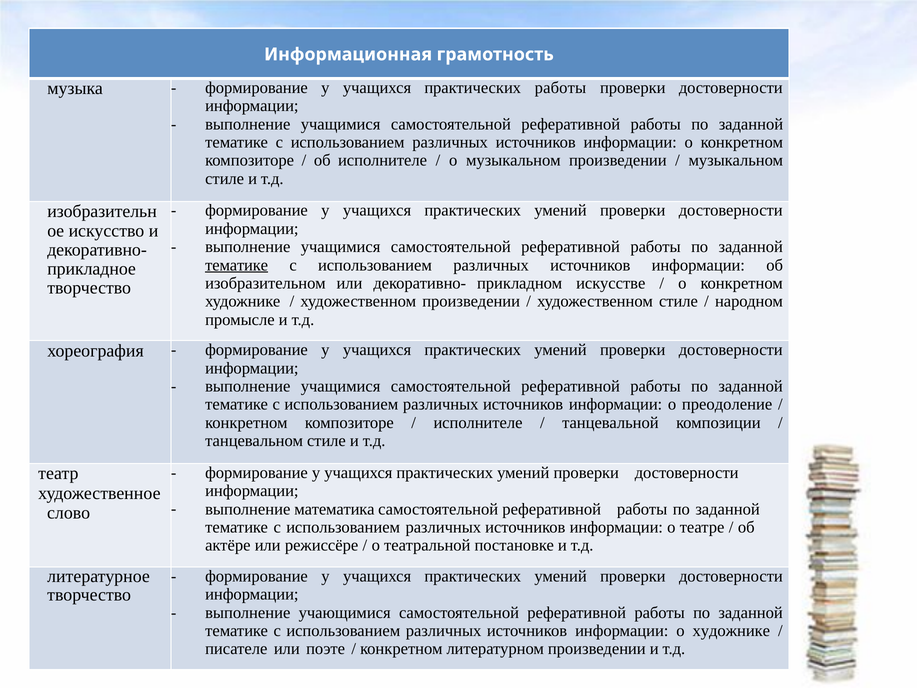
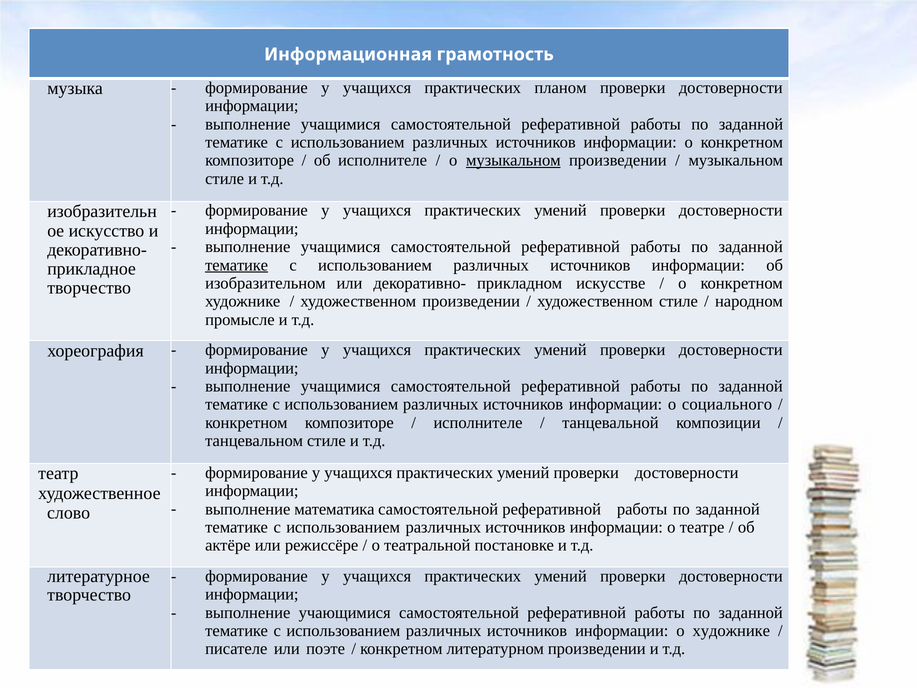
практических работы: работы -> планом
музыкальном at (513, 160) underline: none -> present
преодоление: преодоление -> социального
